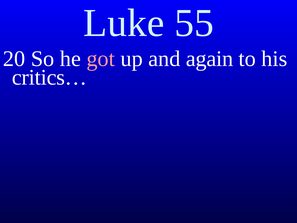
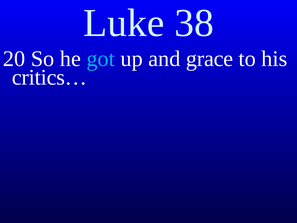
55: 55 -> 38
got colour: pink -> light blue
again: again -> grace
